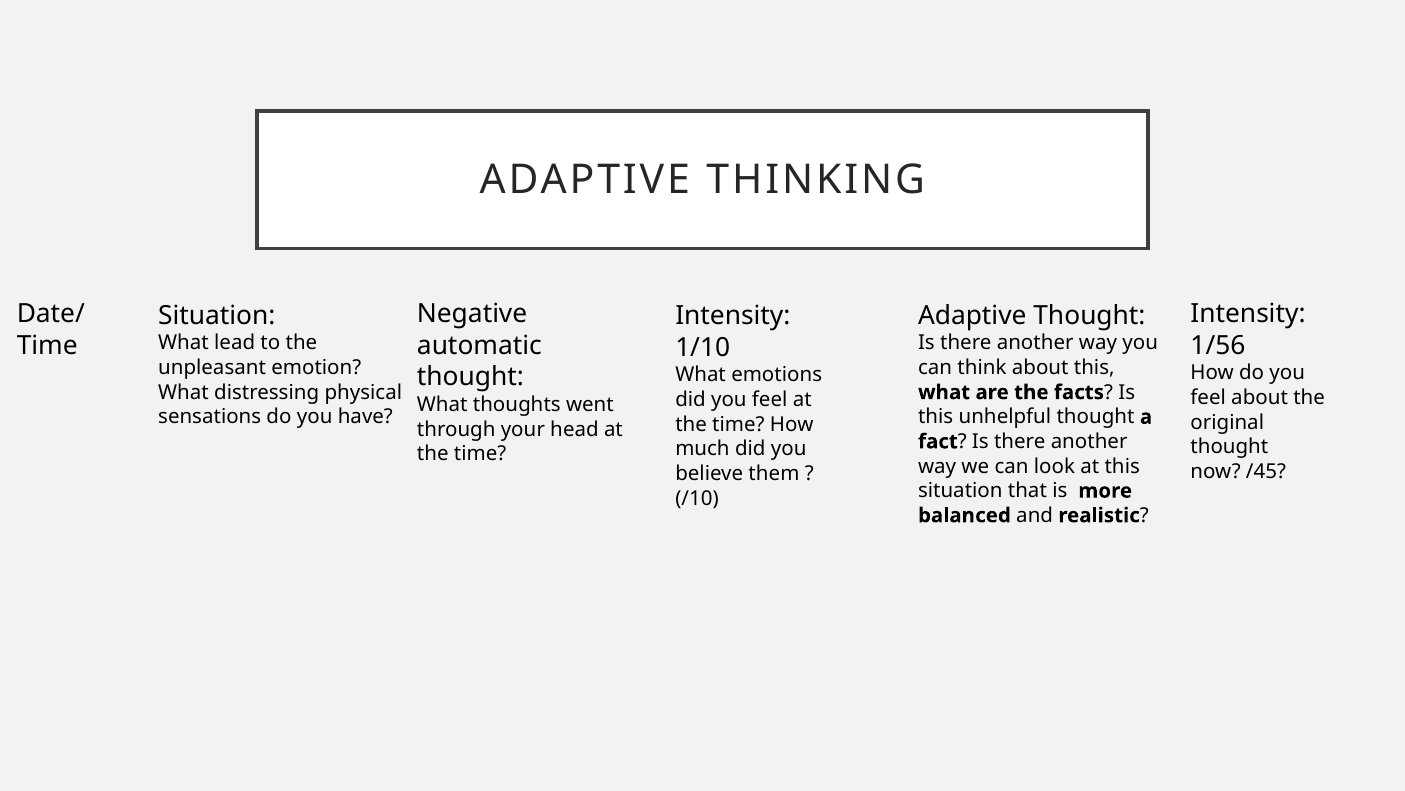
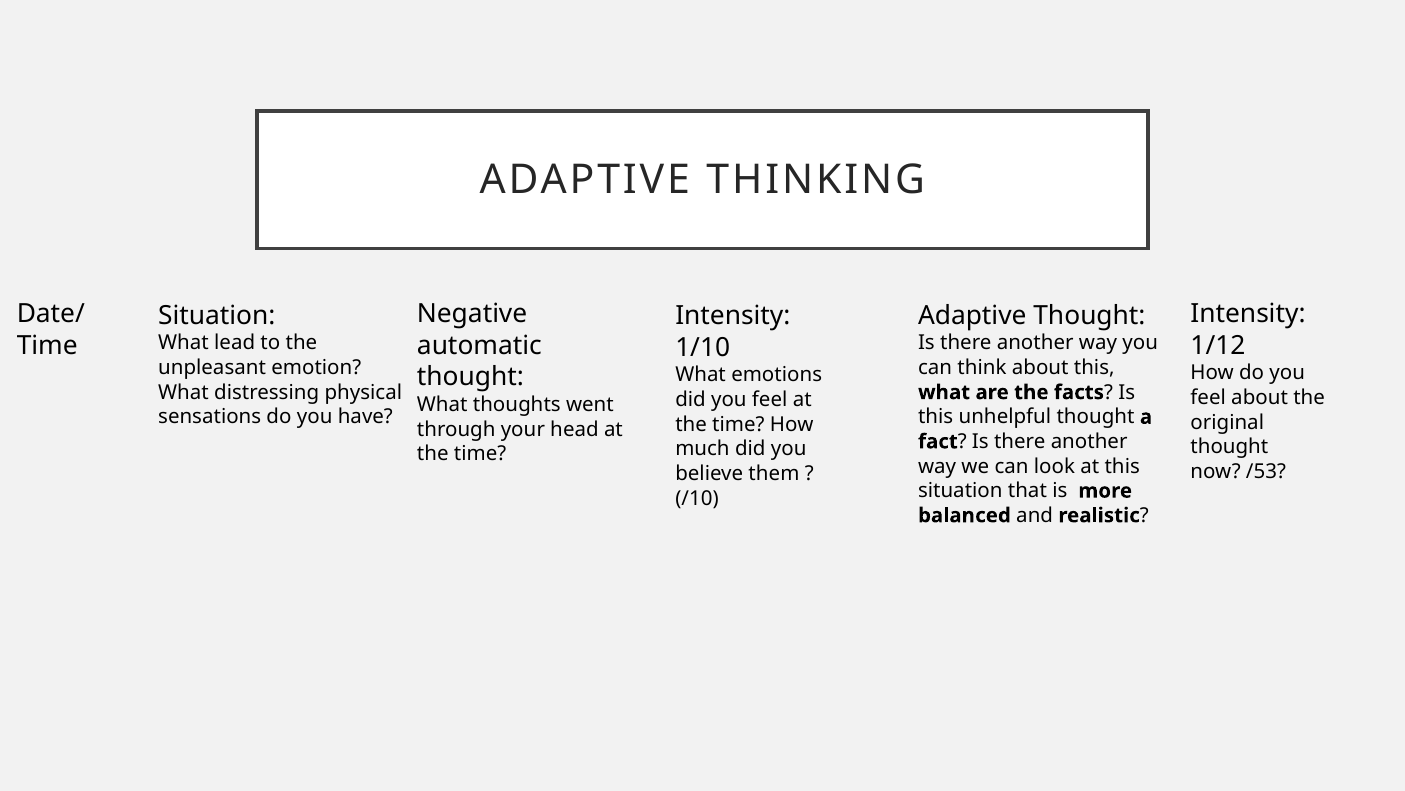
1/56: 1/56 -> 1/12
/45: /45 -> /53
